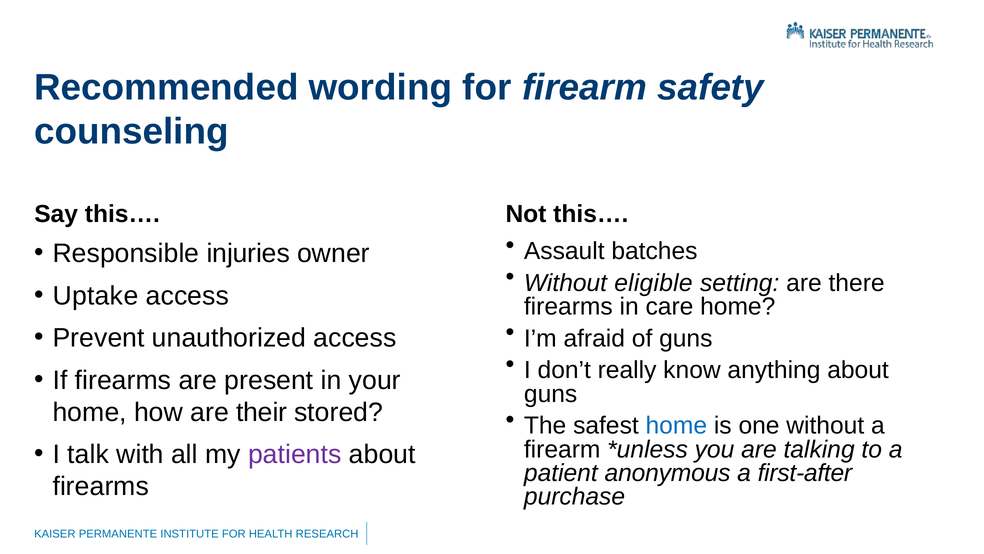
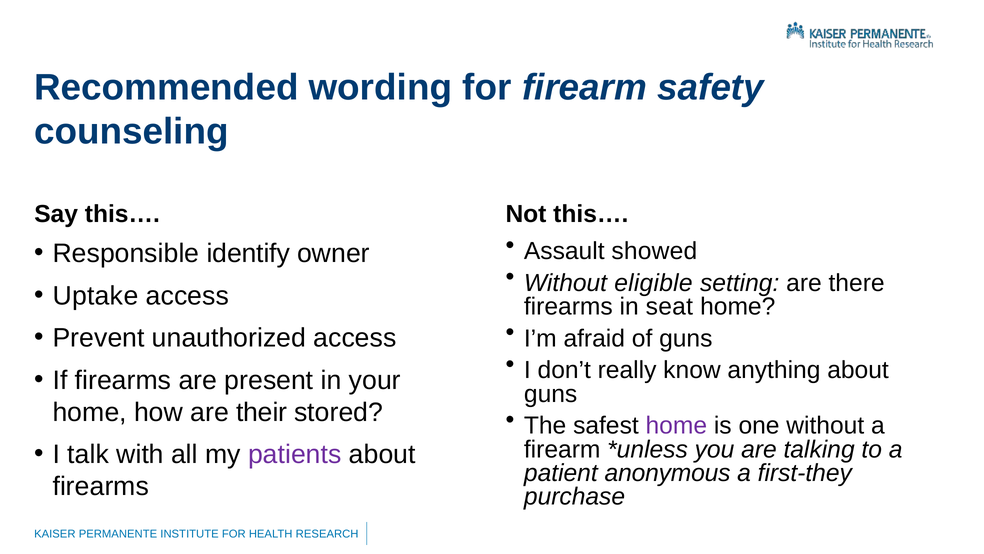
batches: batches -> showed
injuries: injuries -> identify
care: care -> seat
home at (676, 425) colour: blue -> purple
first-after: first-after -> first-they
